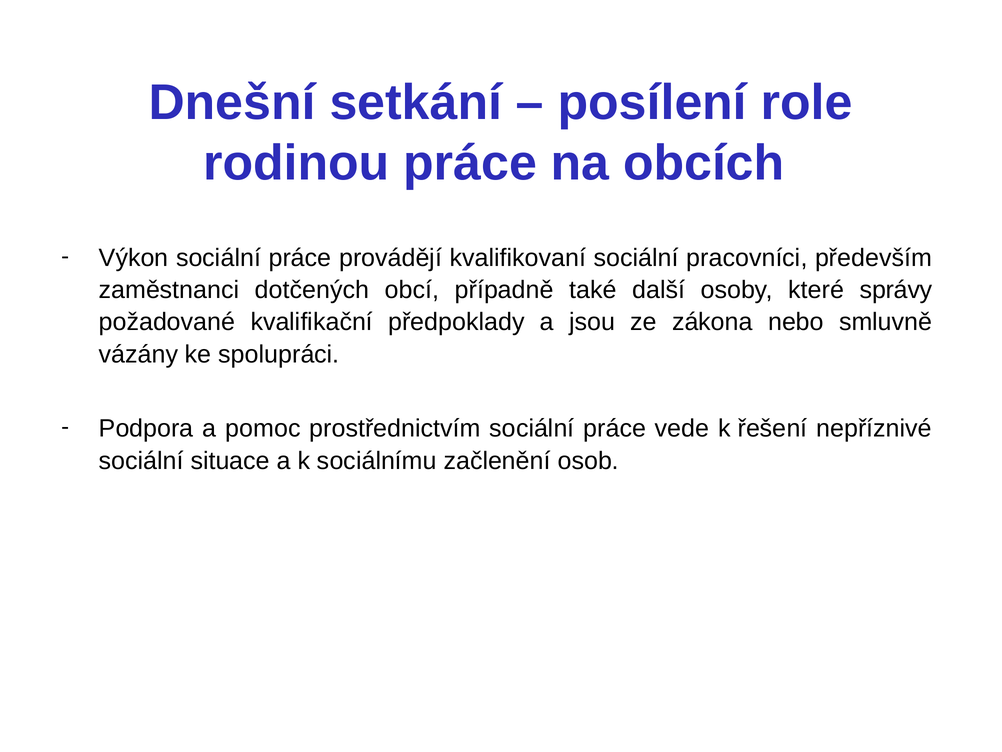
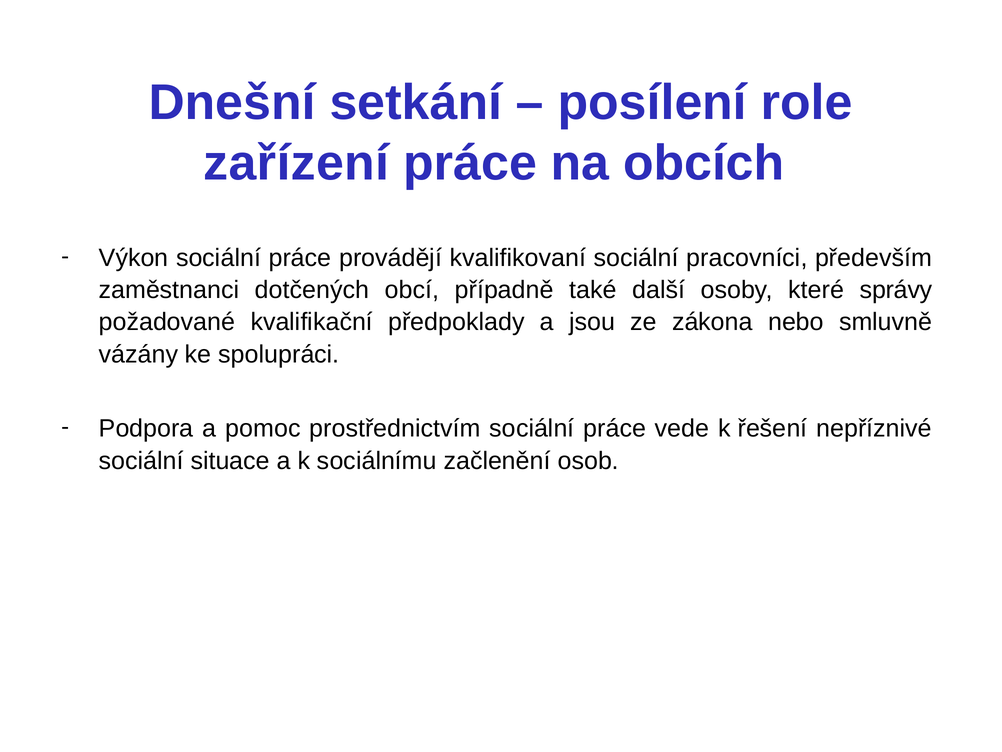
rodinou: rodinou -> zařízení
